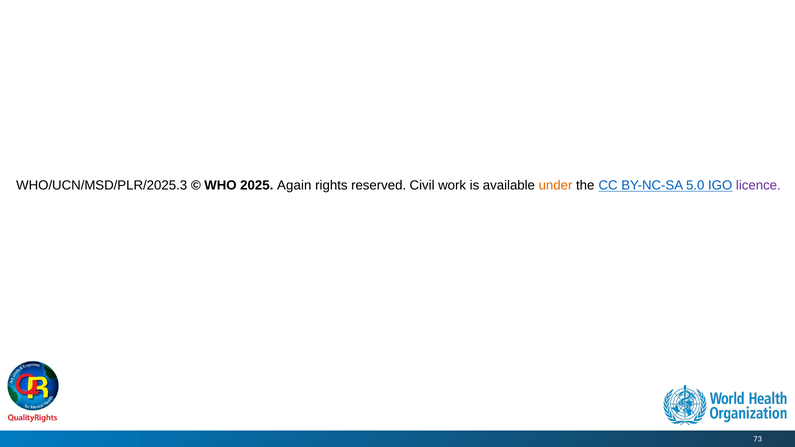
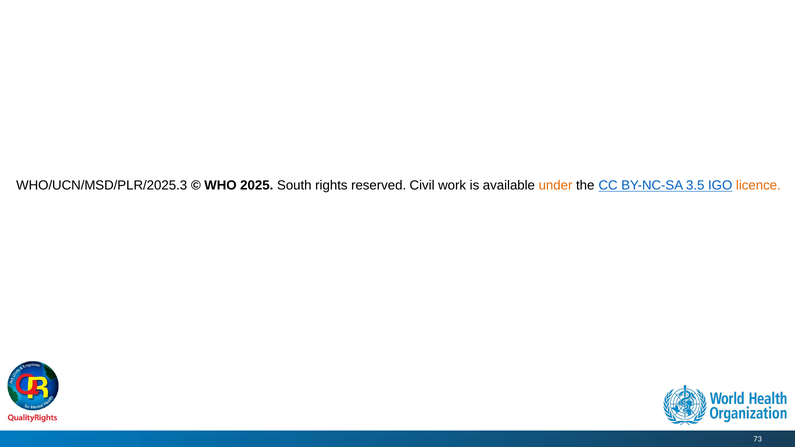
Again: Again -> South
5.0: 5.0 -> 3.5
licence colour: purple -> orange
